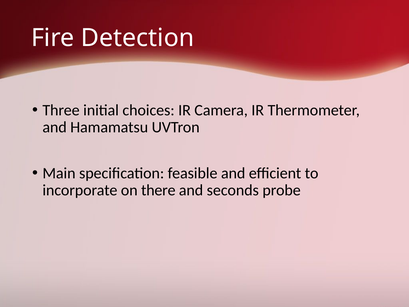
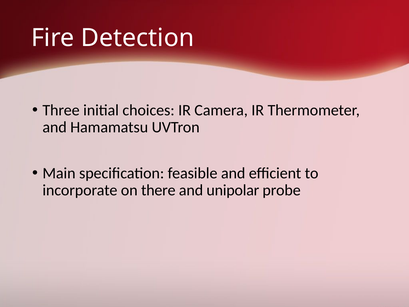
seconds: seconds -> unipolar
